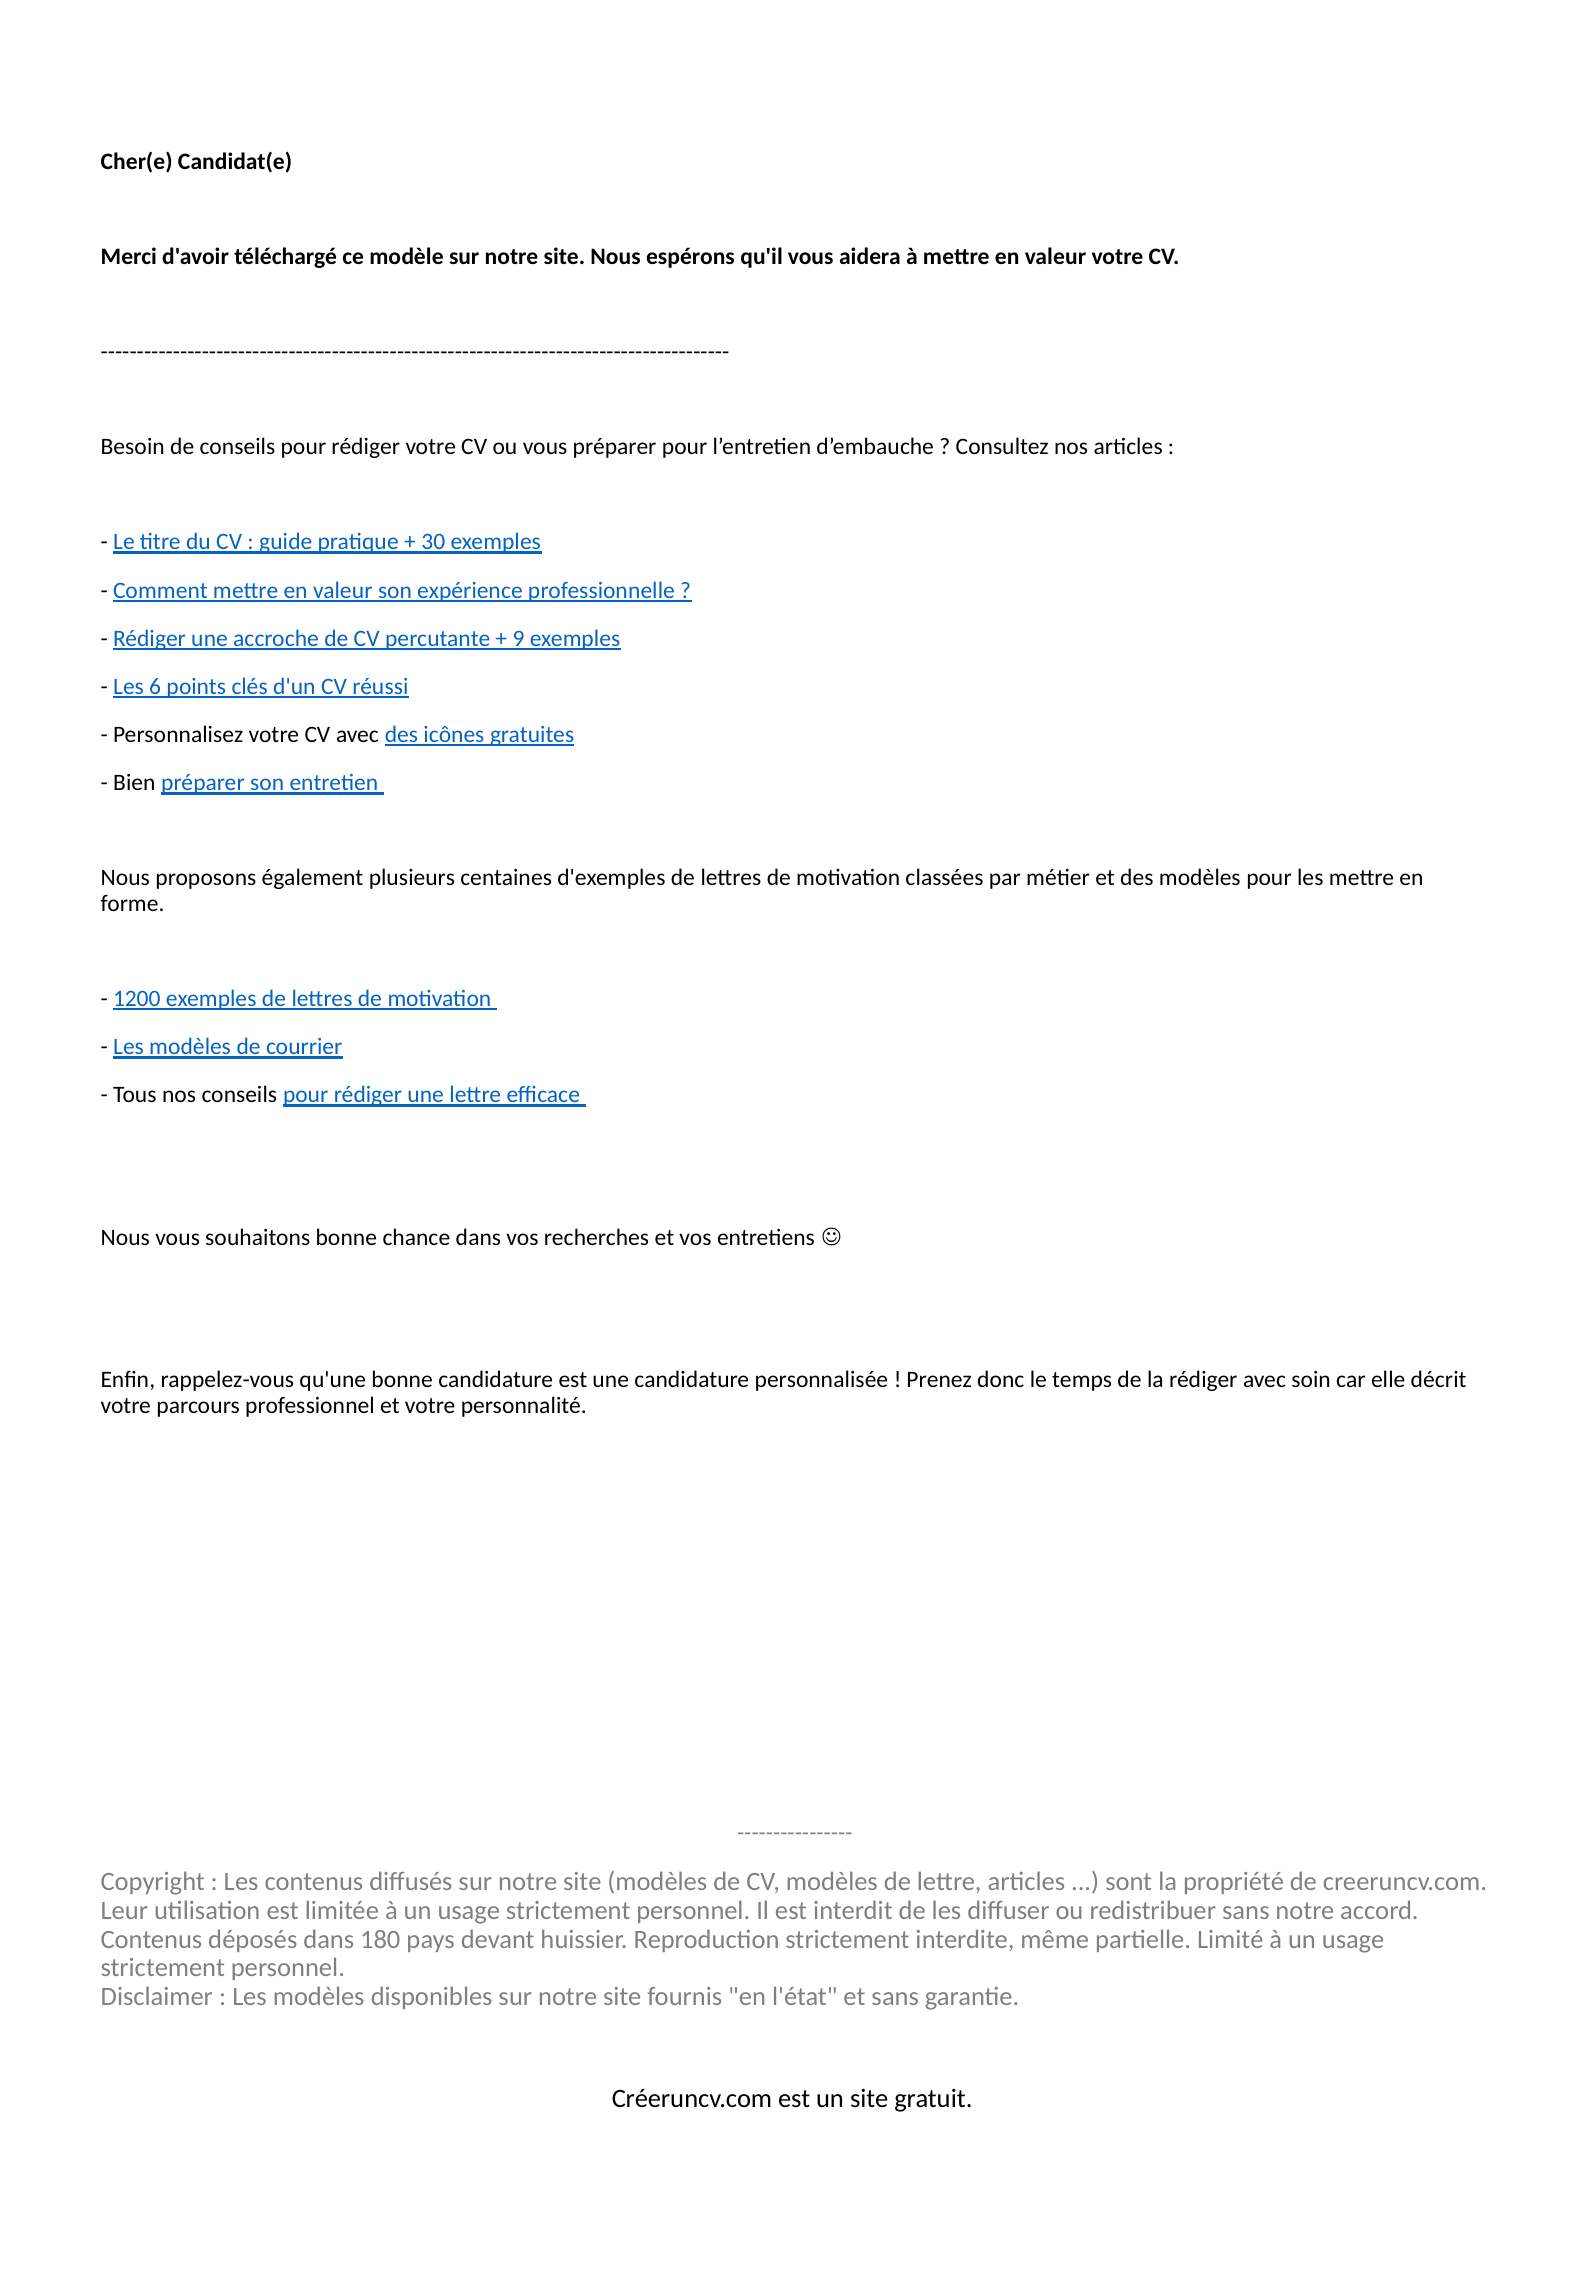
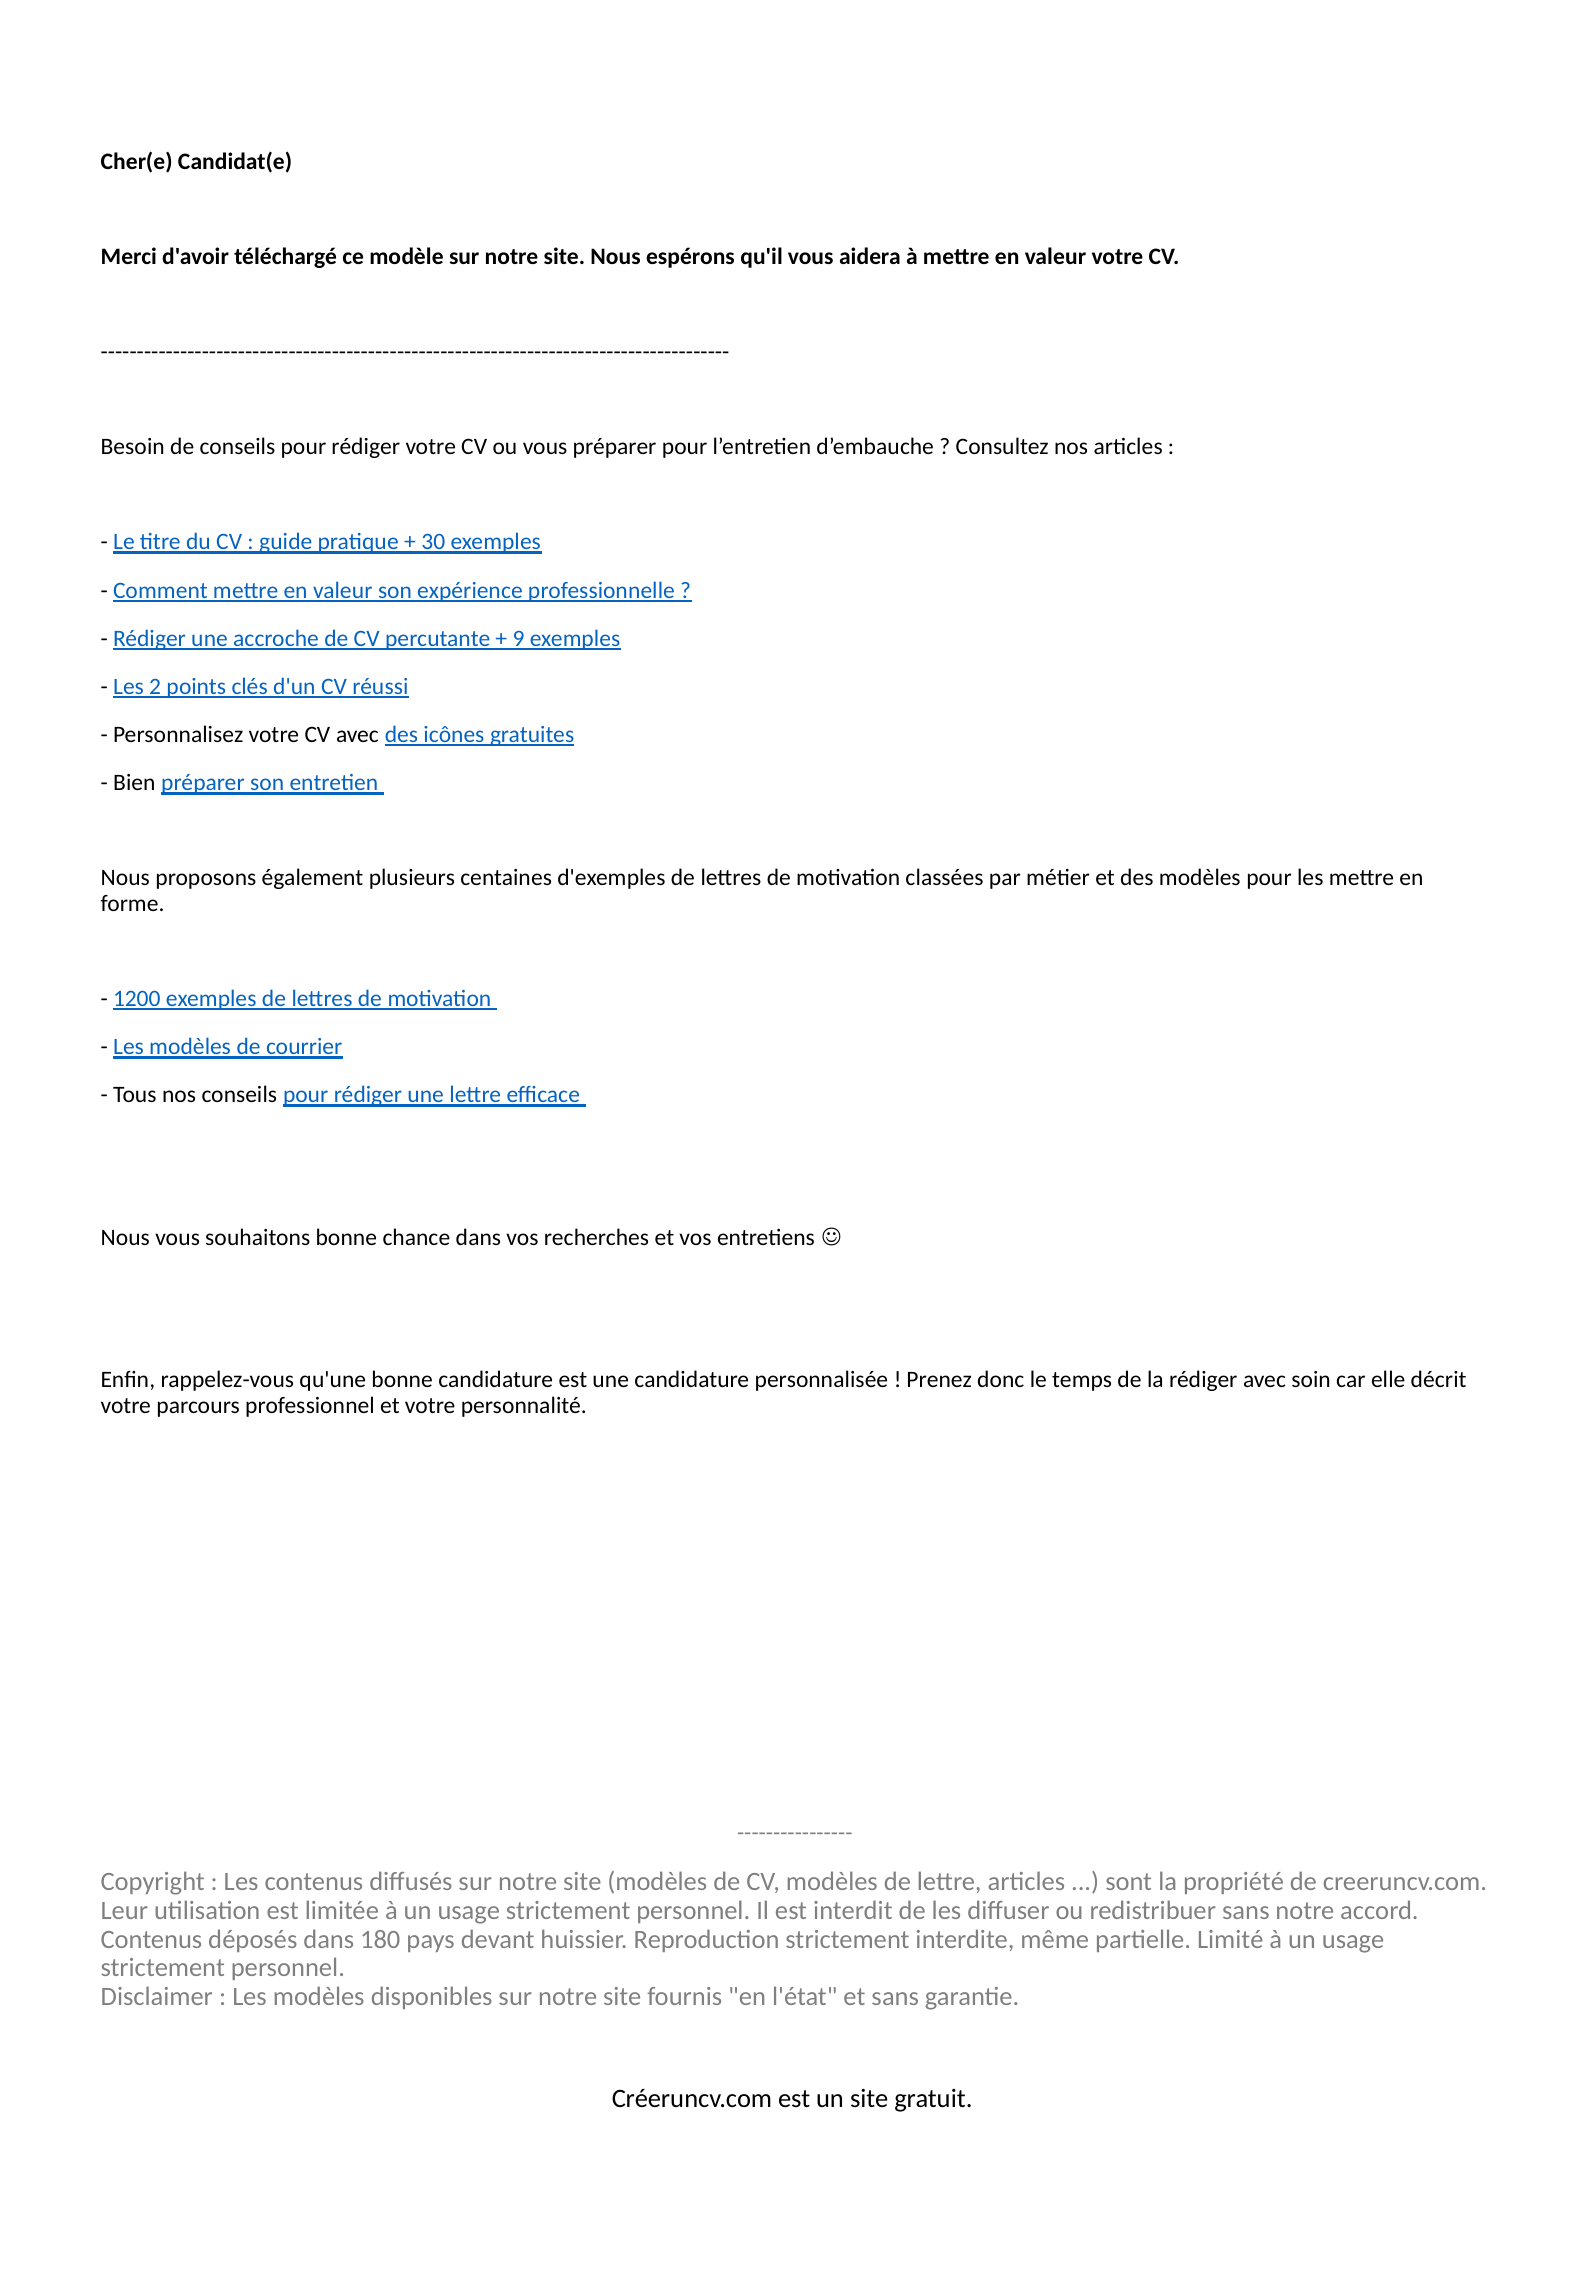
6: 6 -> 2
